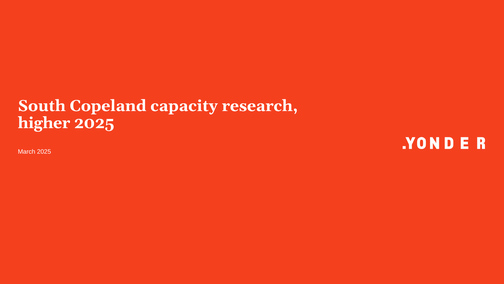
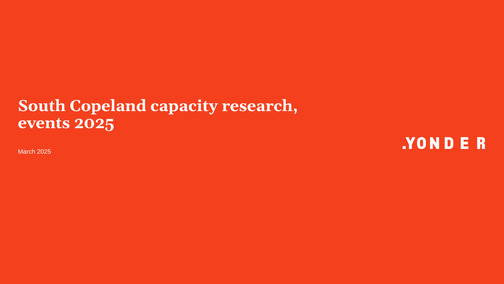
higher: higher -> events
